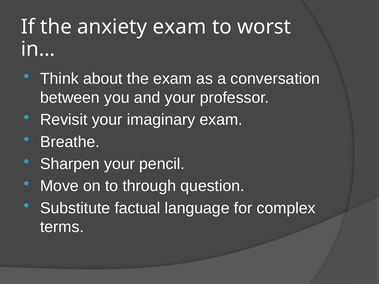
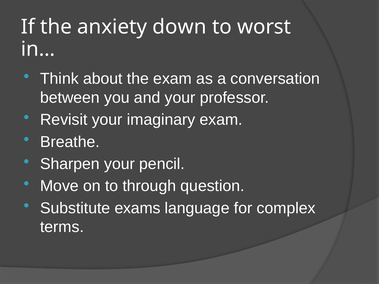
anxiety exam: exam -> down
factual: factual -> exams
